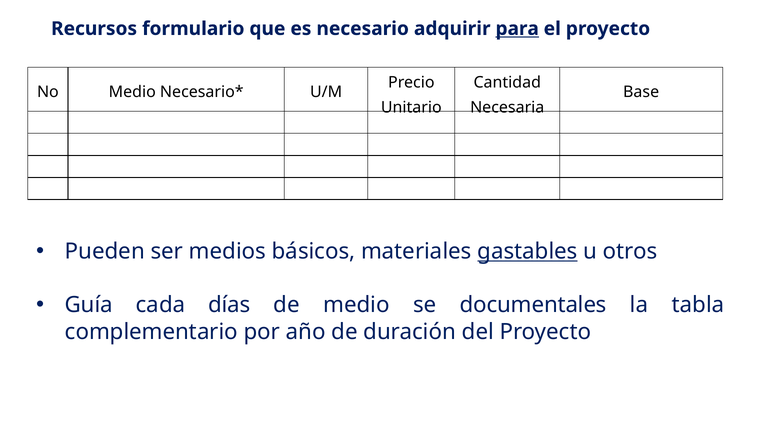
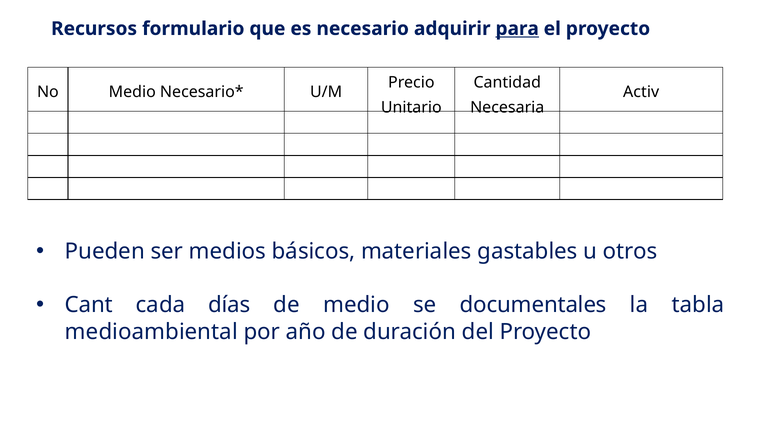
Base: Base -> Activ
gastables underline: present -> none
Guía: Guía -> Cant
complementario: complementario -> medioambiental
